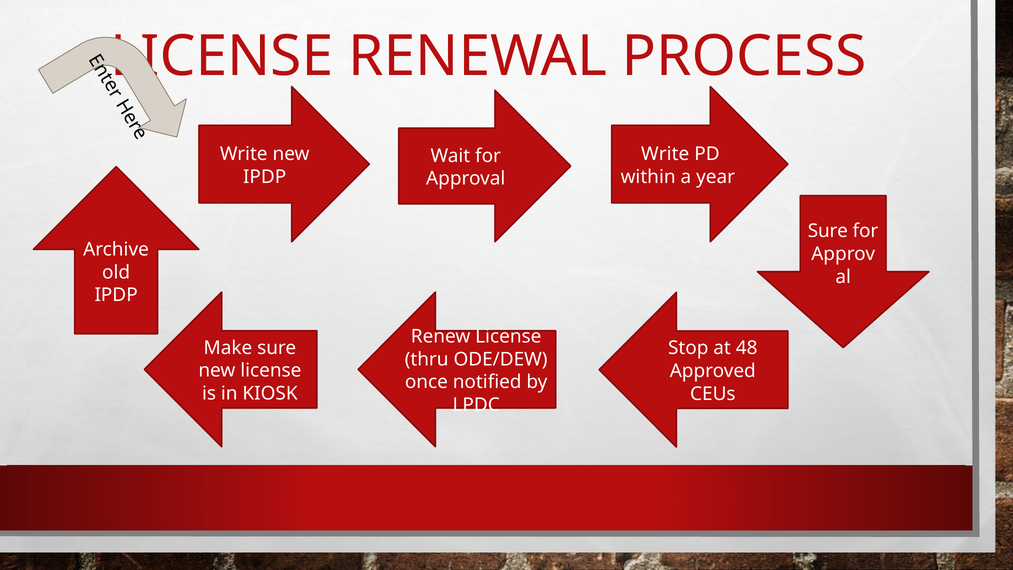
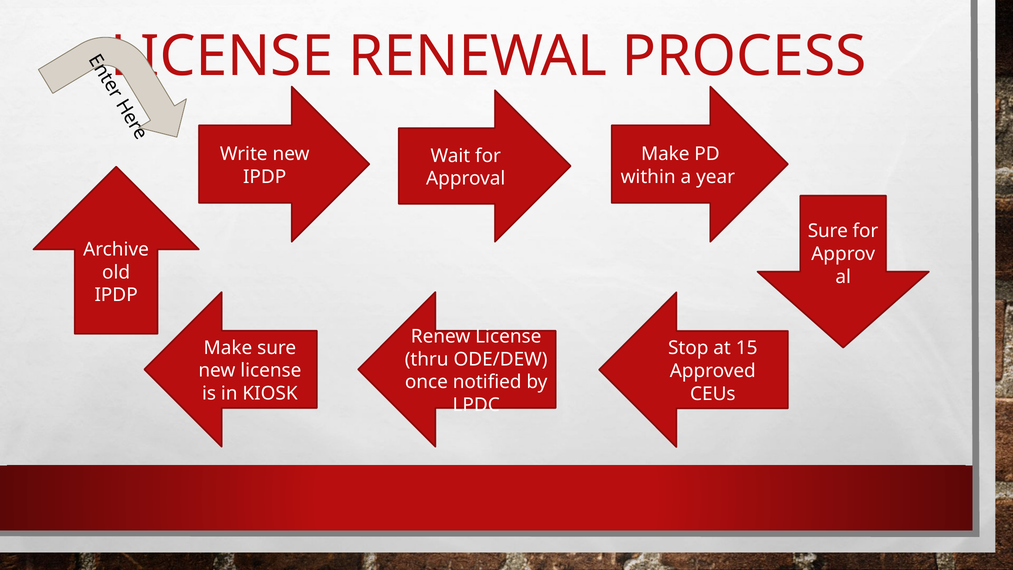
Write at (665, 154): Write -> Make
48: 48 -> 15
